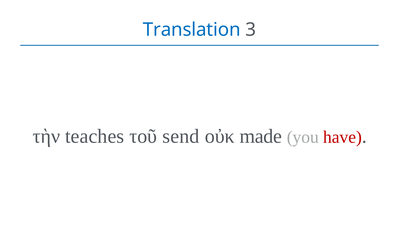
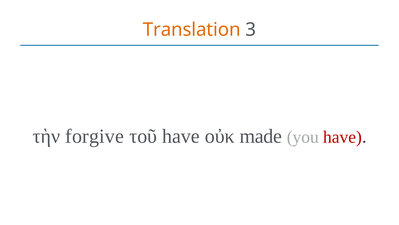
Translation colour: blue -> orange
teaches: teaches -> forgive
τοῦ send: send -> have
